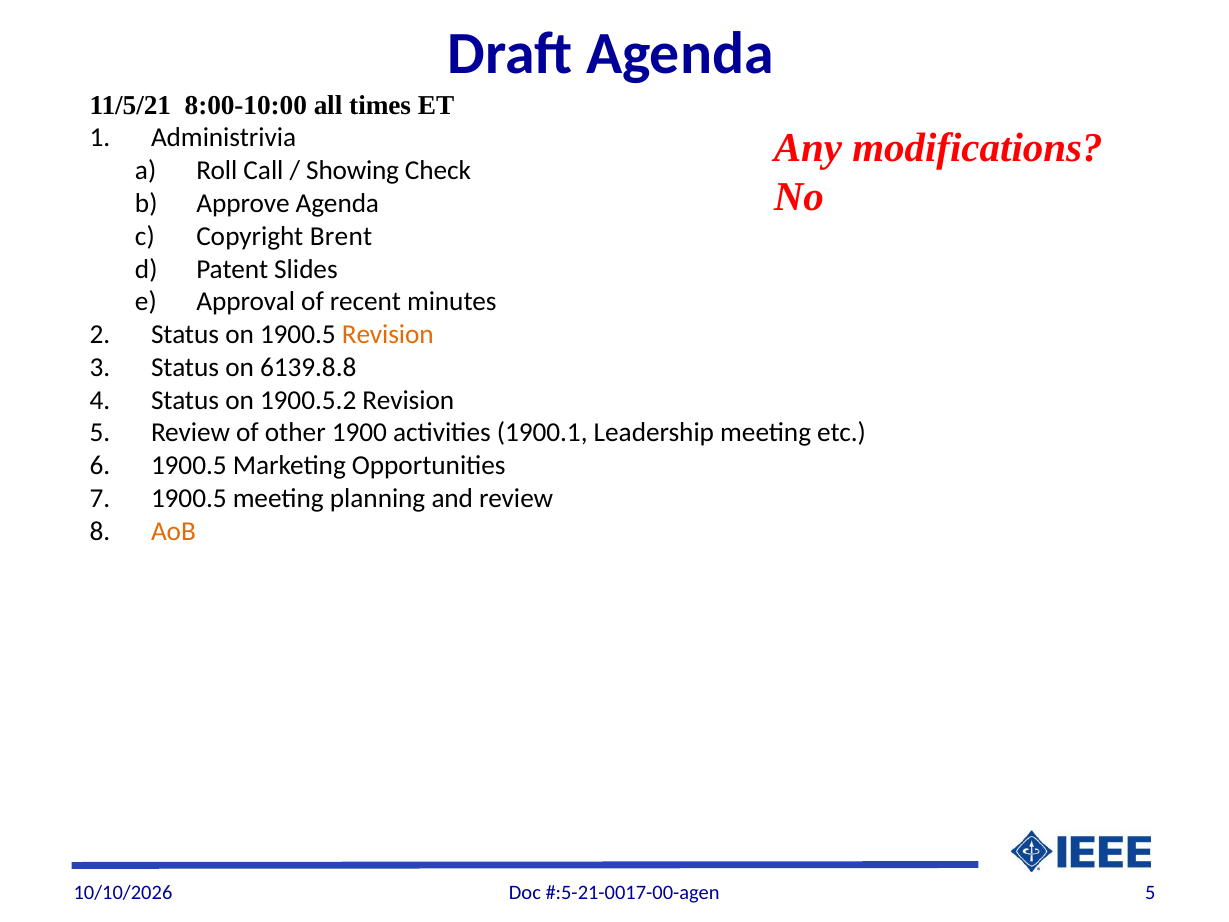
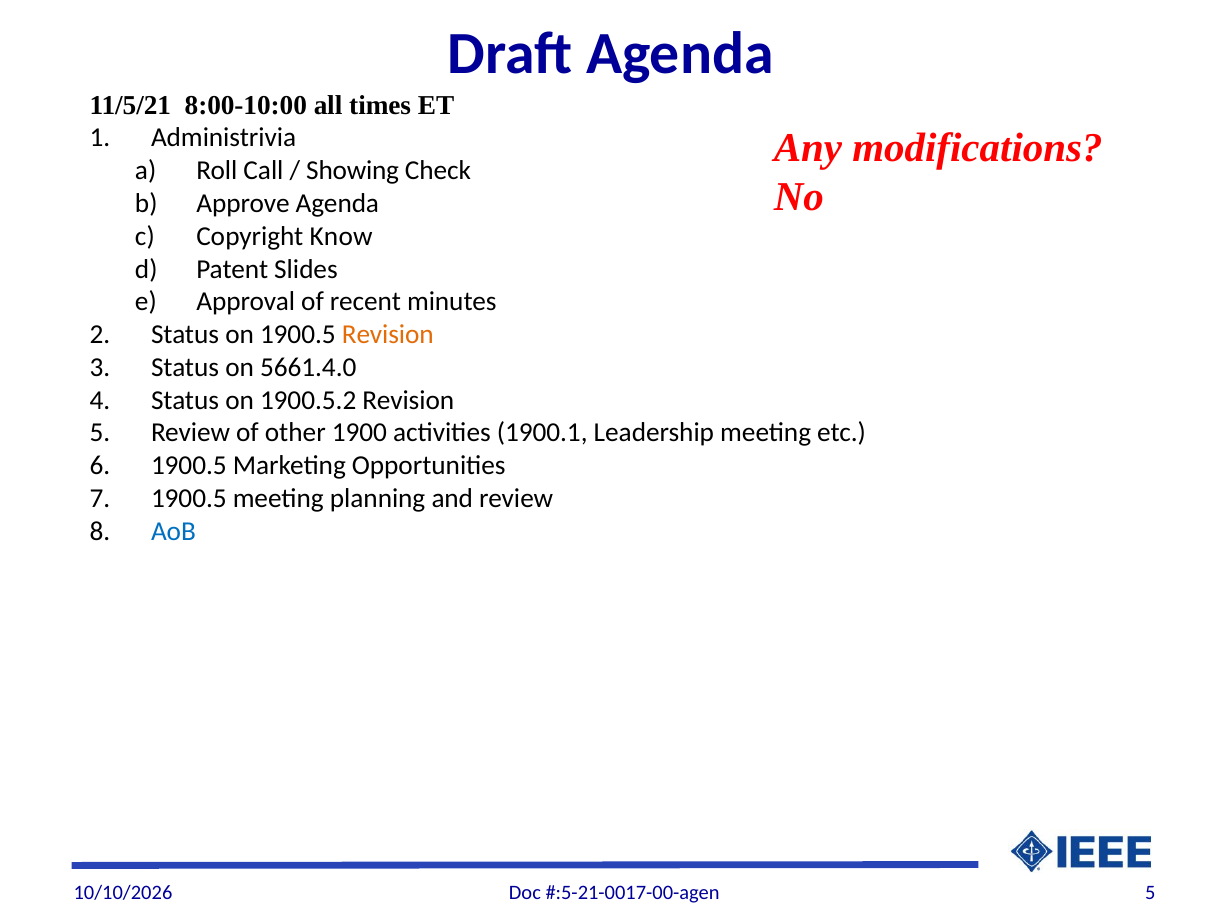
Brent: Brent -> Know
6139.8.8: 6139.8.8 -> 5661.4.0
AoB colour: orange -> blue
